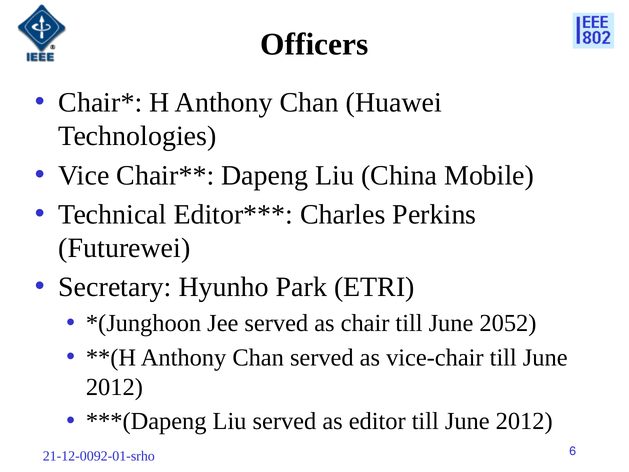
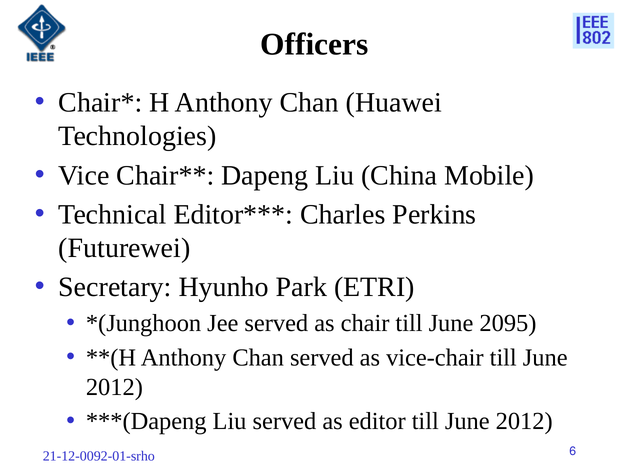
2052: 2052 -> 2095
